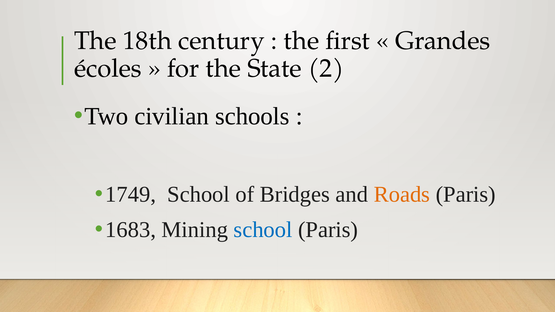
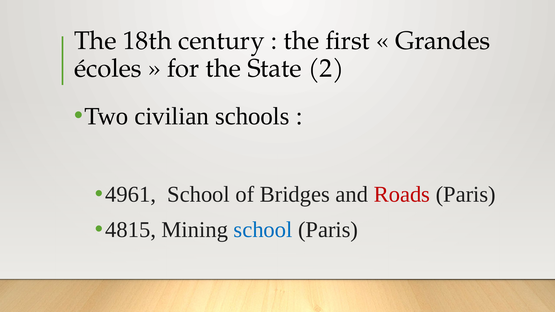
1749: 1749 -> 4961
Roads colour: orange -> red
1683: 1683 -> 4815
